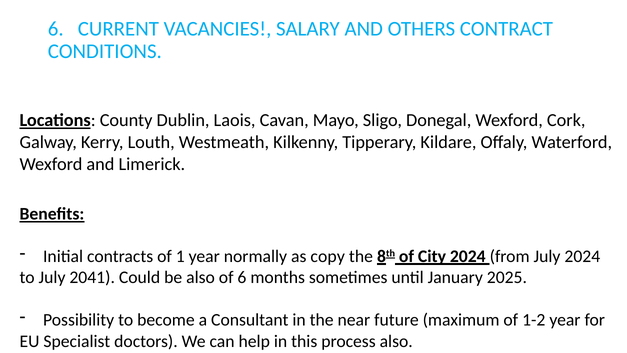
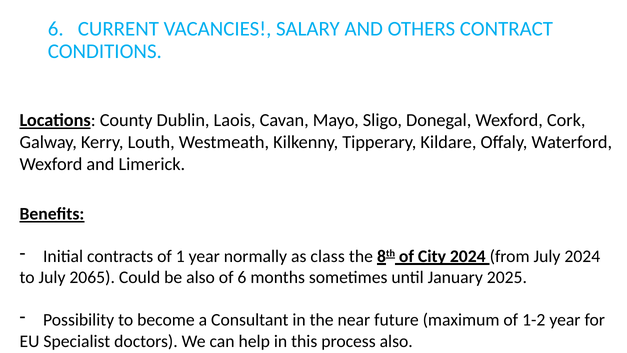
copy: copy -> class
2041: 2041 -> 2065
